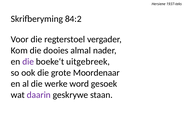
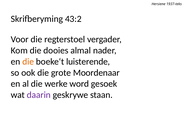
84:2: 84:2 -> 43:2
die at (28, 61) colour: purple -> orange
uitgebreek: uitgebreek -> luisterende
